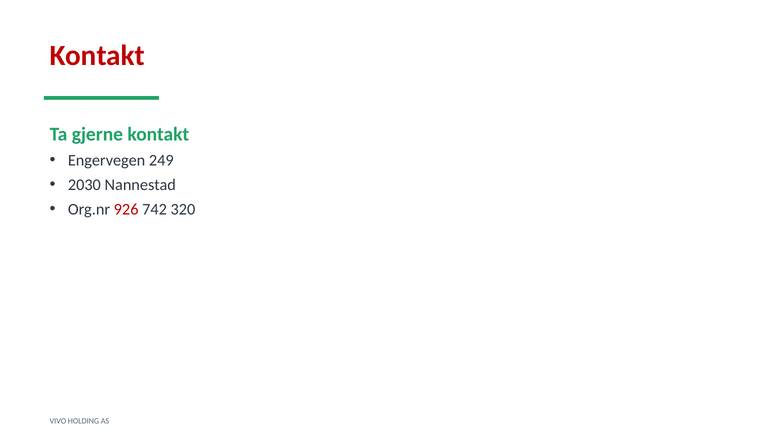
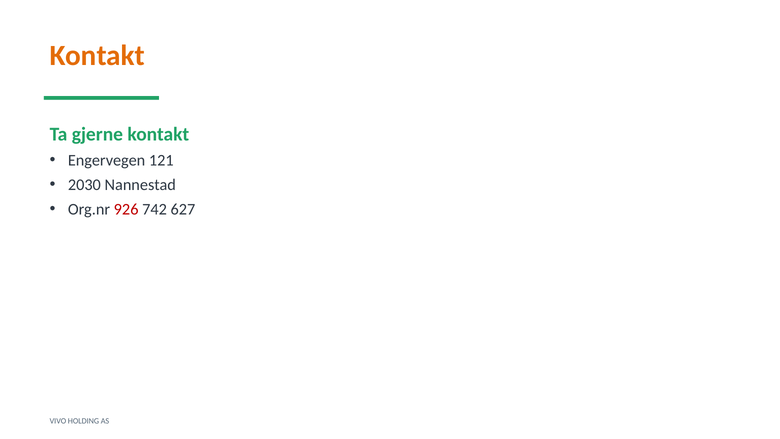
Kontakt at (97, 56) colour: red -> orange
249: 249 -> 121
320: 320 -> 627
